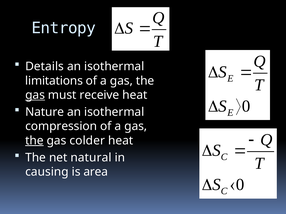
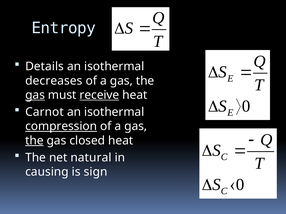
limitations: limitations -> decreases
receive underline: none -> present
Nature: Nature -> Carnot
compression underline: none -> present
colder: colder -> closed
area: area -> sign
